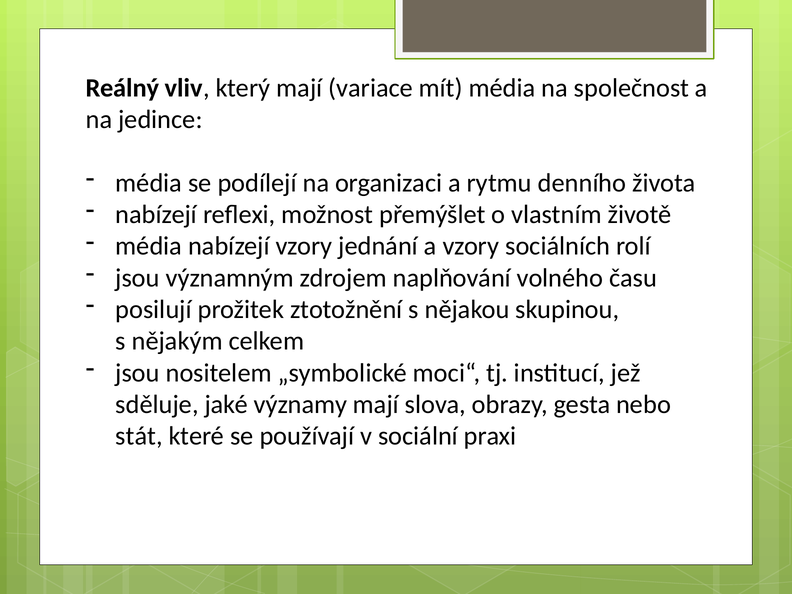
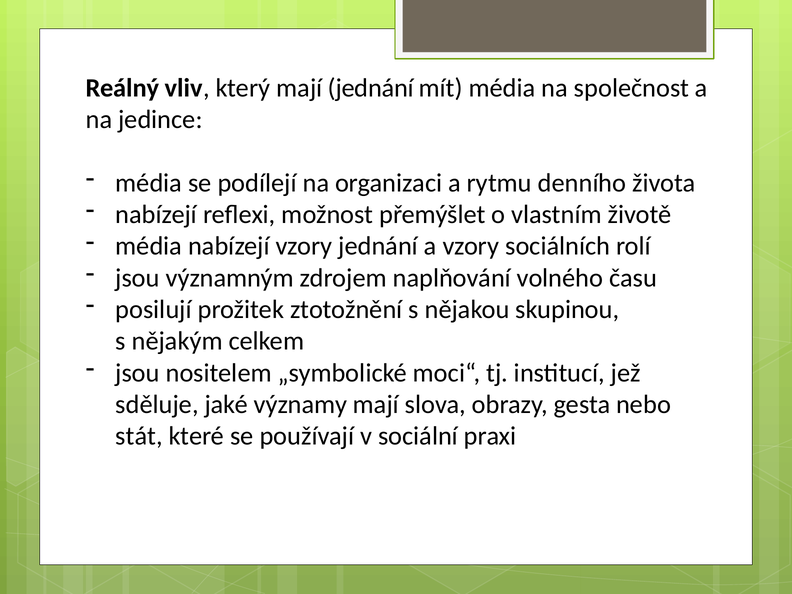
mají variace: variace -> jednání
